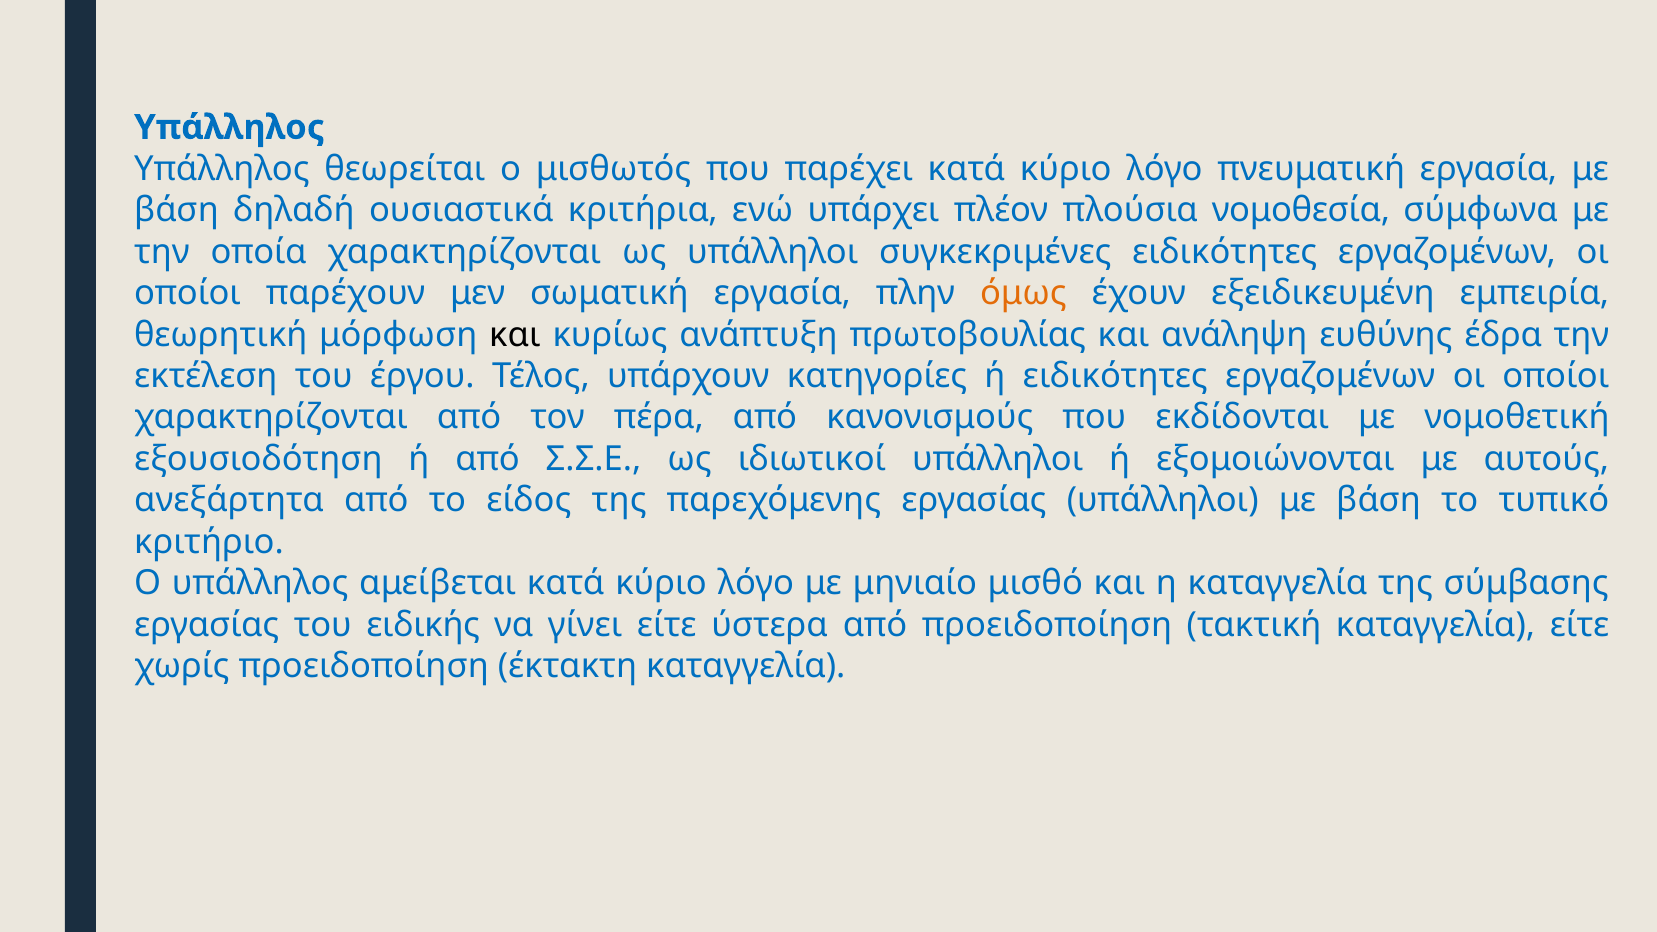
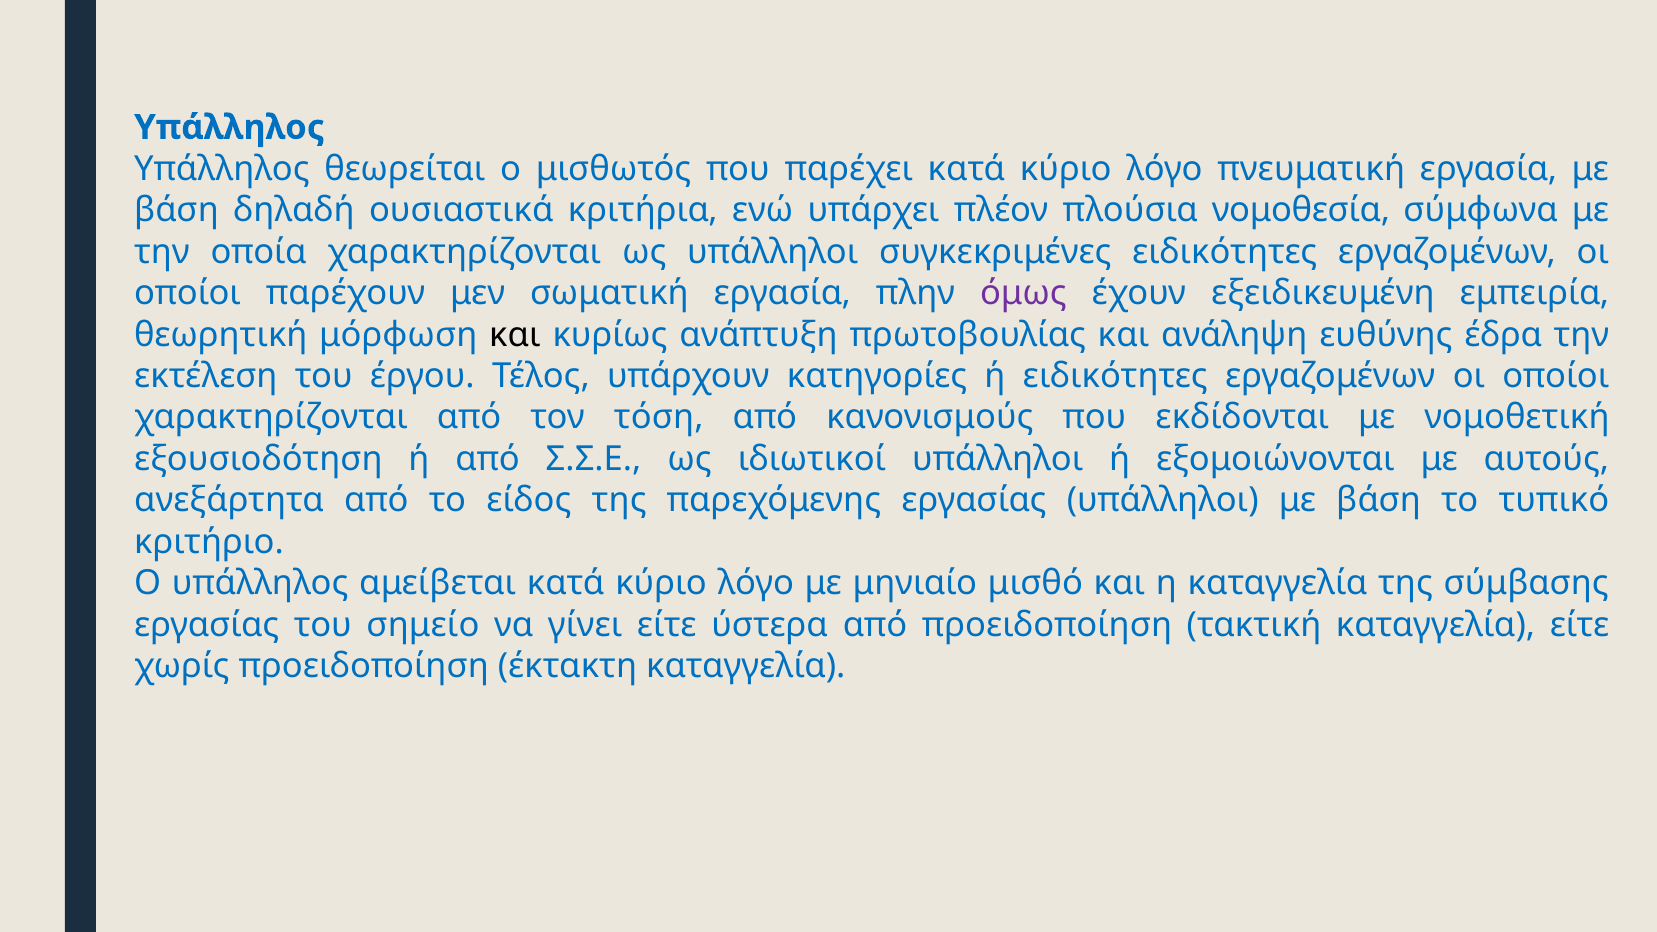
όμως colour: orange -> purple
πέρα: πέρα -> τόση
ειδικής: ειδικής -> σημείο
